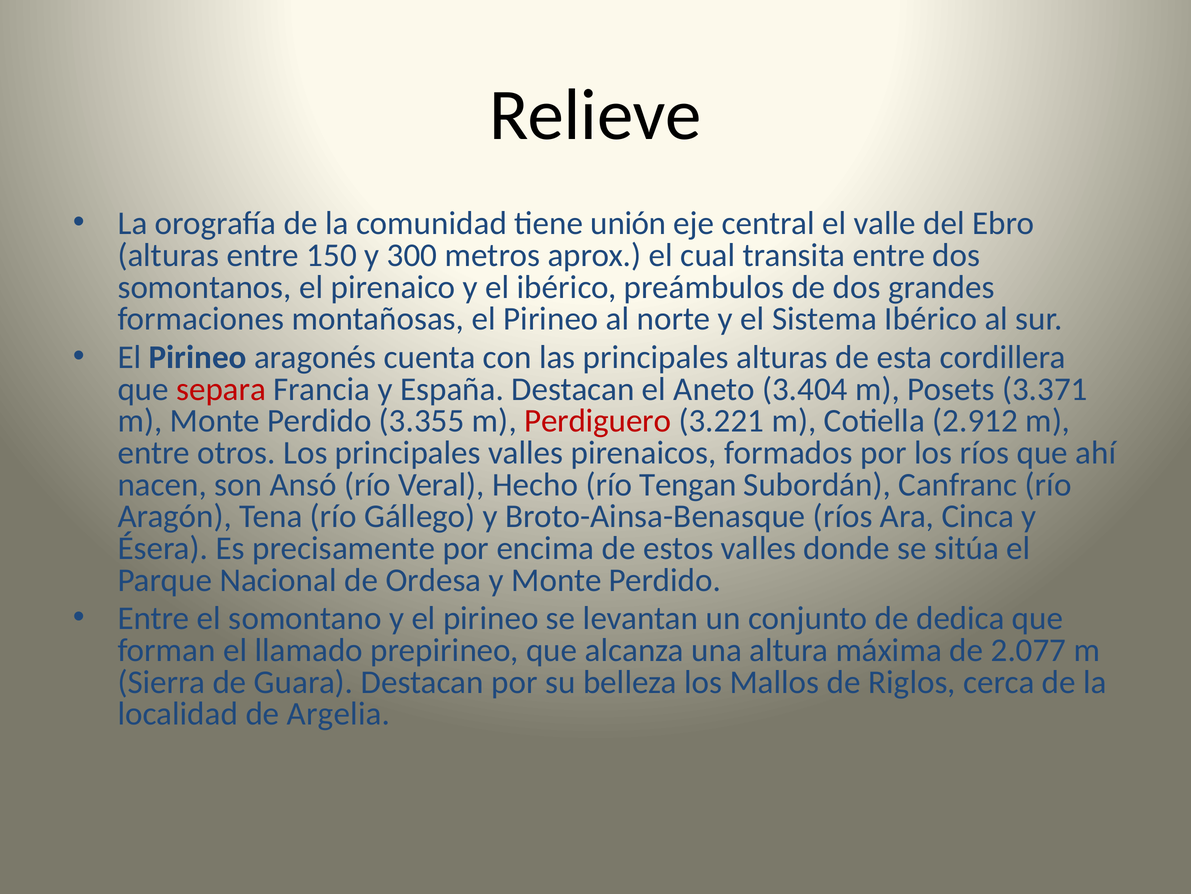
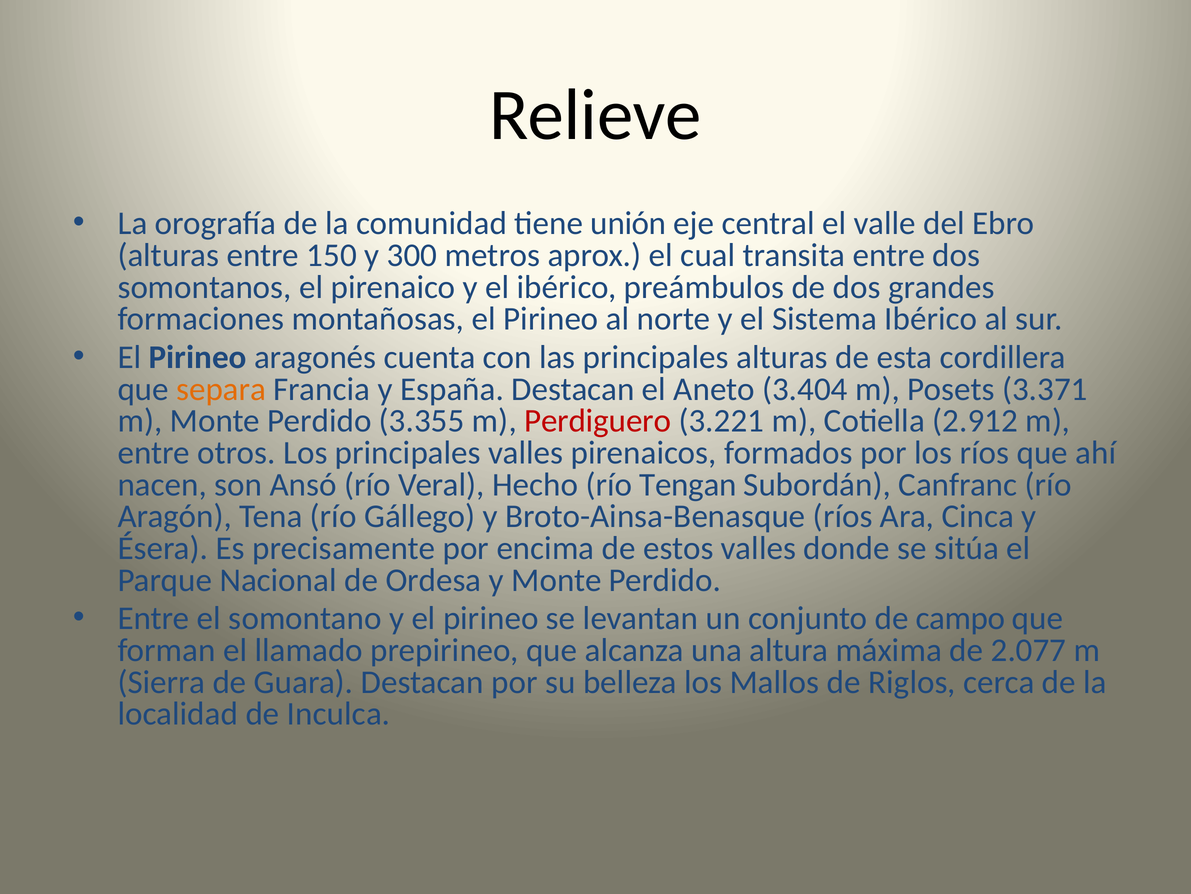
separa colour: red -> orange
dedica: dedica -> campo
Argelia: Argelia -> Inculca
